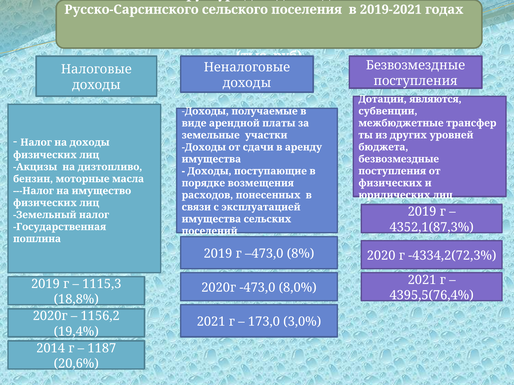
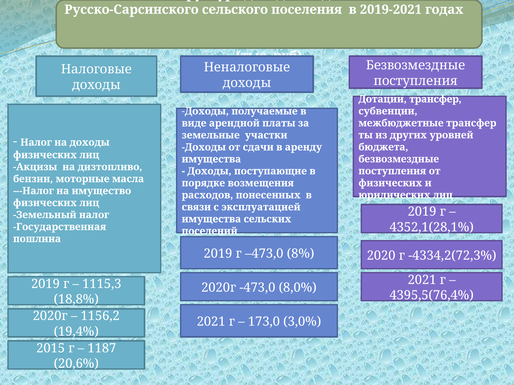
Дотации являются: являются -> трансфер
4352,1(87,3%: 4352,1(87,3% -> 4352,1(28,1%
2014: 2014 -> 2015
